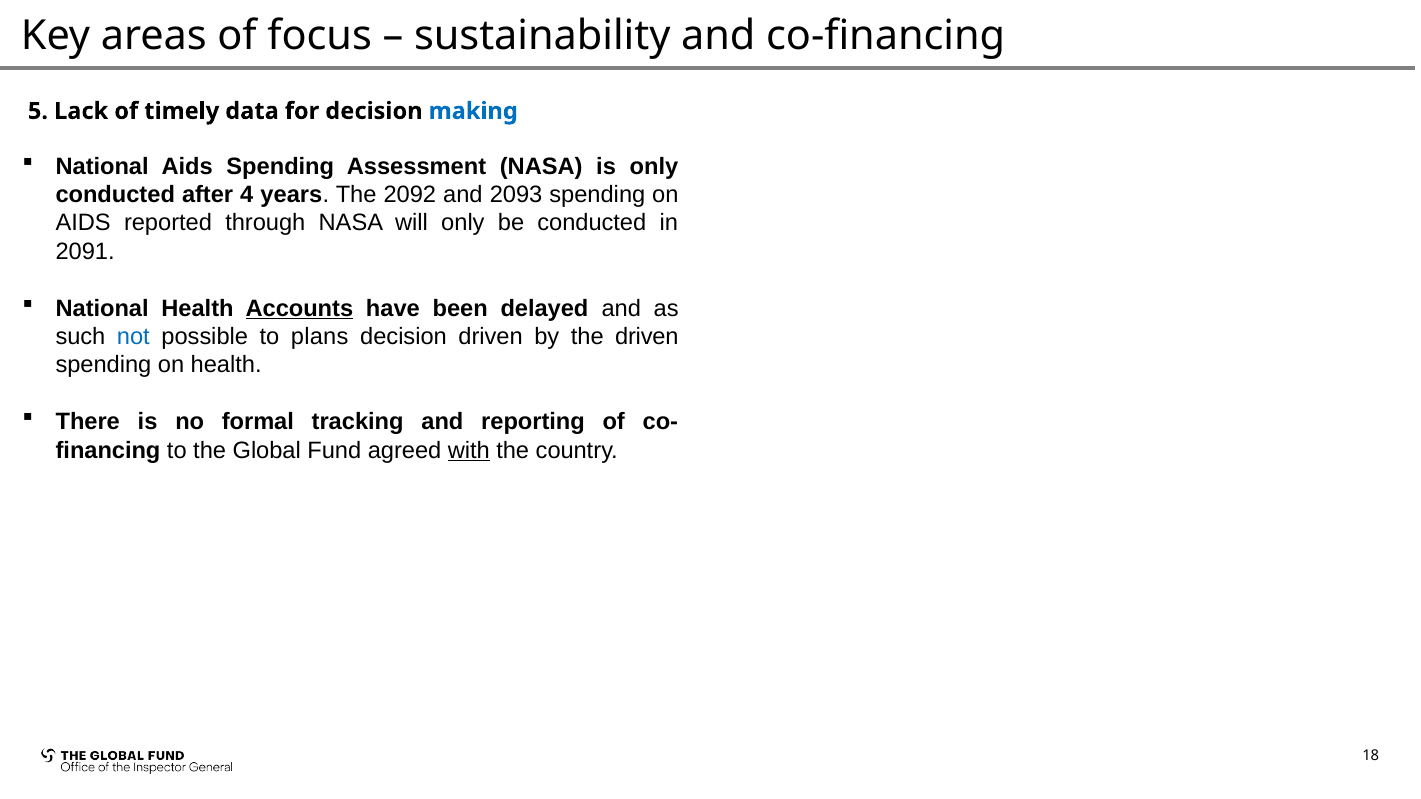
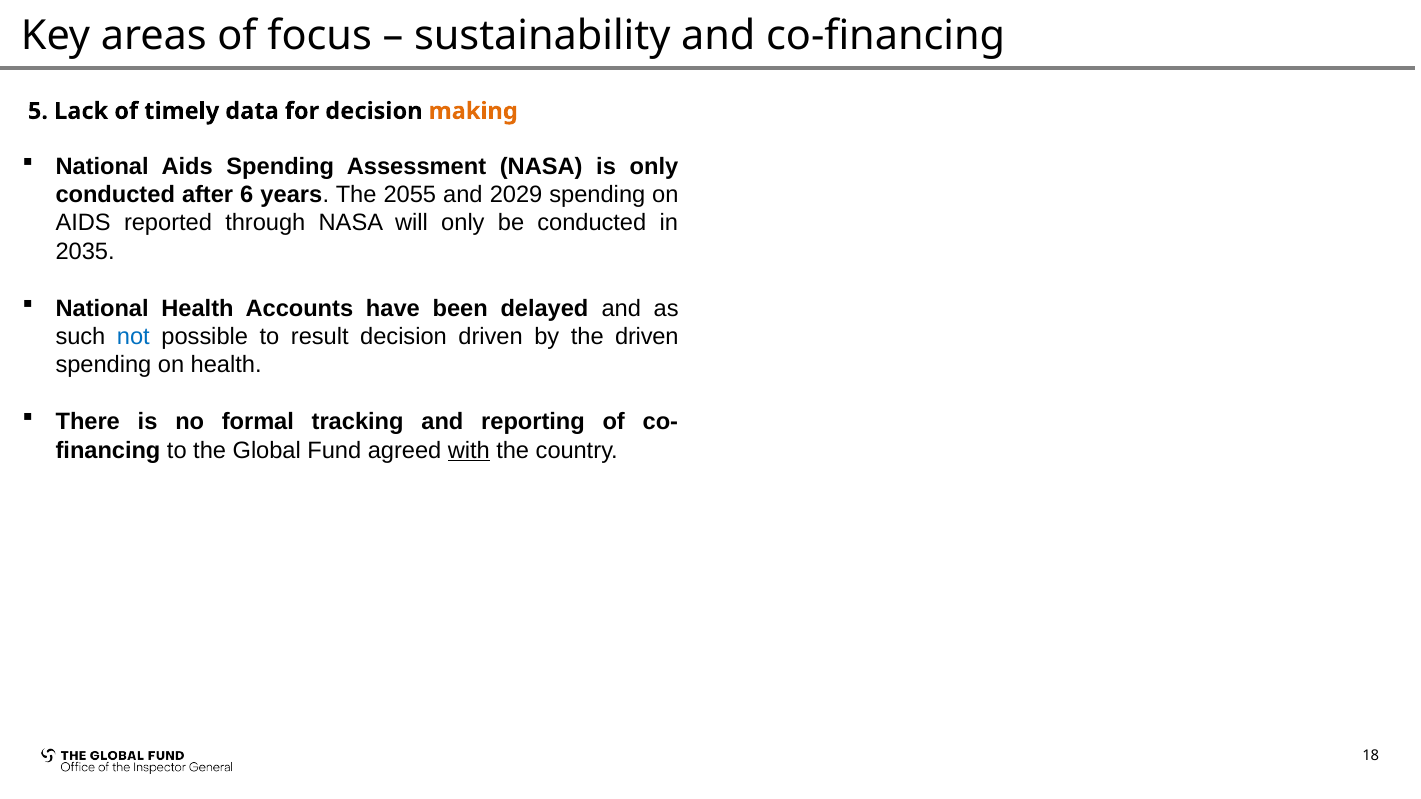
making colour: blue -> orange
4: 4 -> 6
2092: 2092 -> 2055
2093: 2093 -> 2029
2091: 2091 -> 2035
Accounts underline: present -> none
plans: plans -> result
